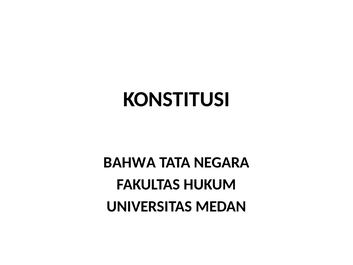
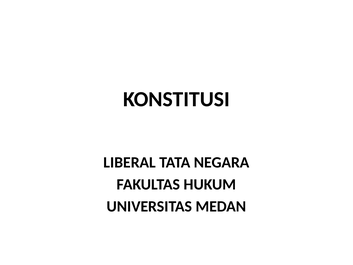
BAHWA: BAHWA -> LIBERAL
